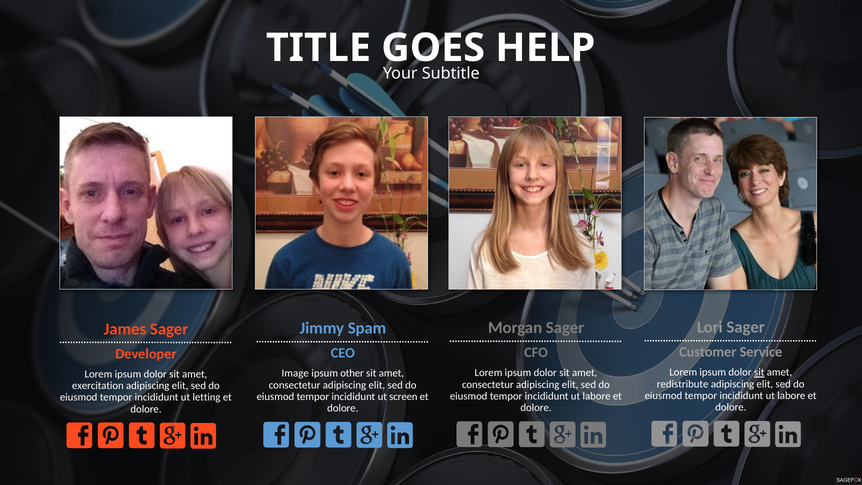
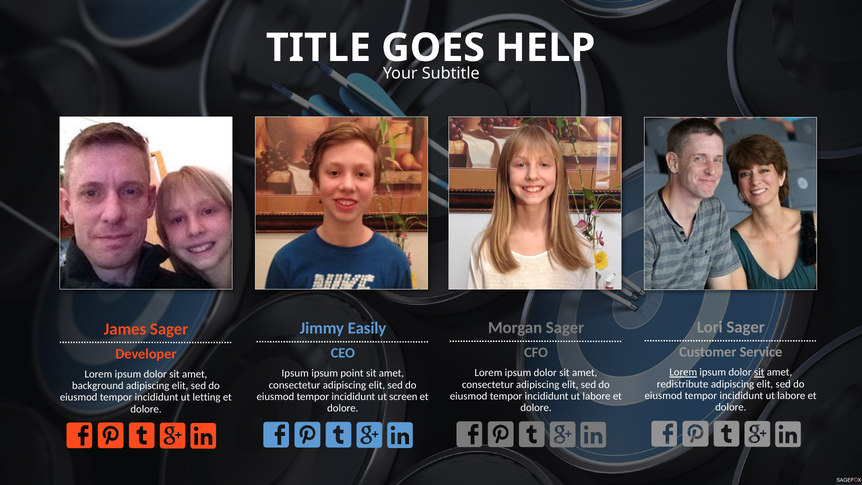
Spam: Spam -> Easily
Lorem at (683, 372) underline: none -> present
Image at (295, 373): Image -> Ipsum
other: other -> point
exercitation: exercitation -> background
